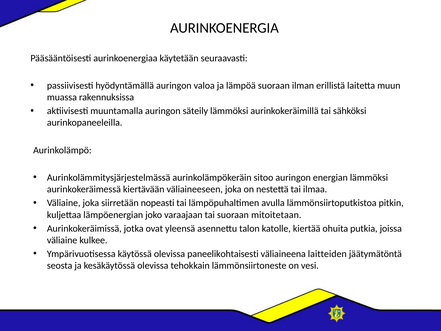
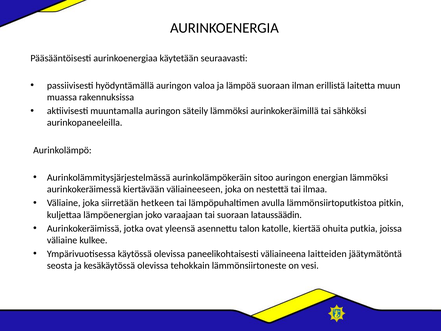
nopeasti: nopeasti -> hetkeen
mitoitetaan: mitoitetaan -> lataussäädin
